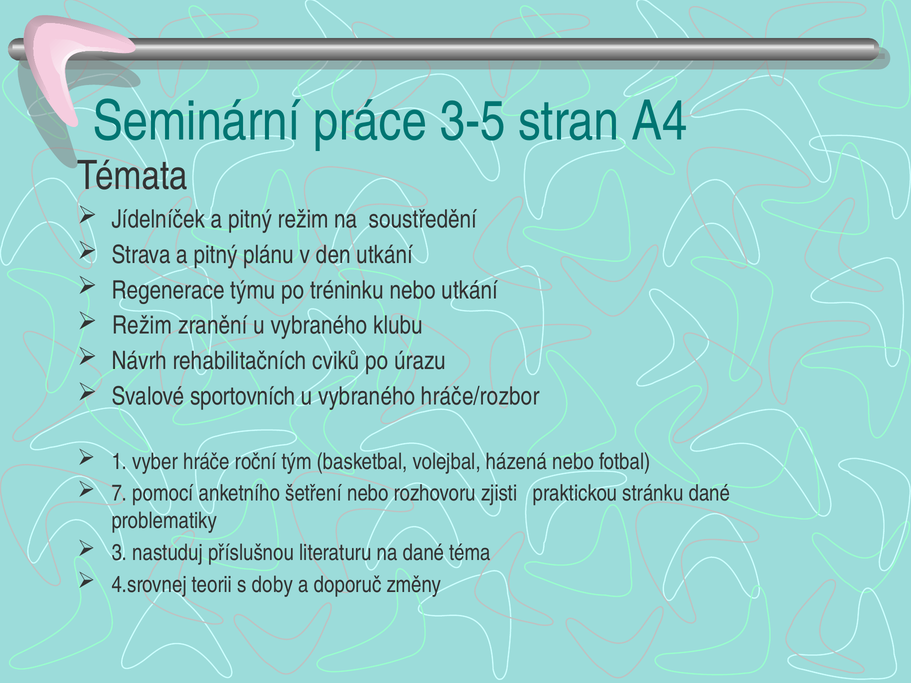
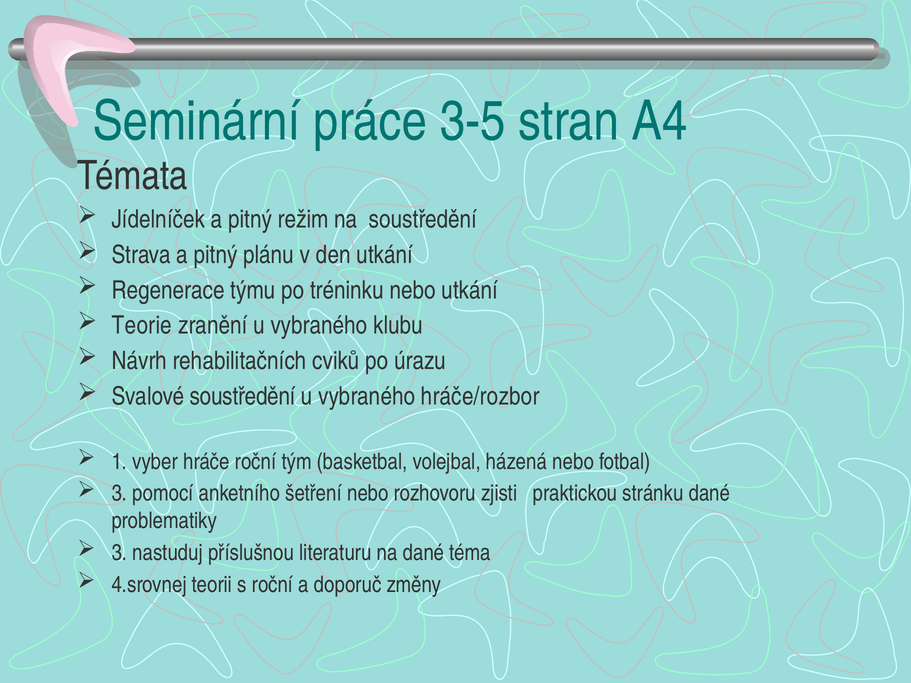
Režim at (142, 326): Režim -> Teorie
Svalové sportovních: sportovních -> soustředění
7 at (119, 494): 7 -> 3
s doby: doby -> roční
